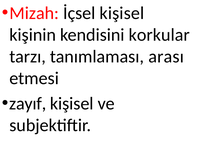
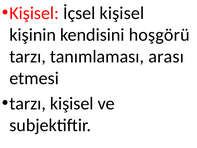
Mizah at (34, 13): Mizah -> Kişisel
korkular: korkular -> hoşgörü
zayıf at (28, 103): zayıf -> tarzı
